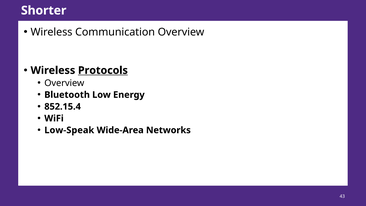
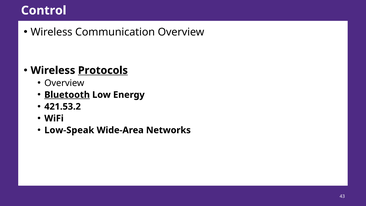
Shorter: Shorter -> Control
Bluetooth underline: none -> present
852.15.4: 852.15.4 -> 421.53.2
